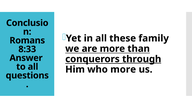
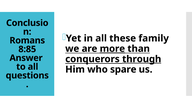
more at (112, 49) underline: none -> present
8:33: 8:33 -> 8:85
who more: more -> spare
